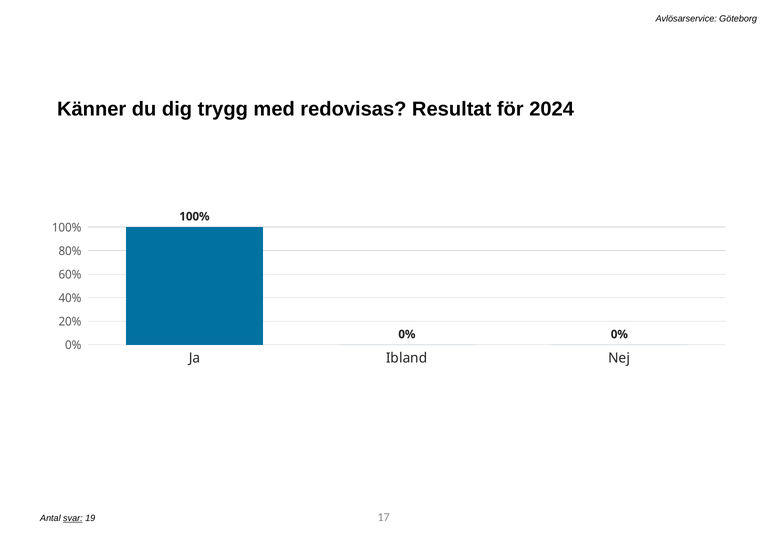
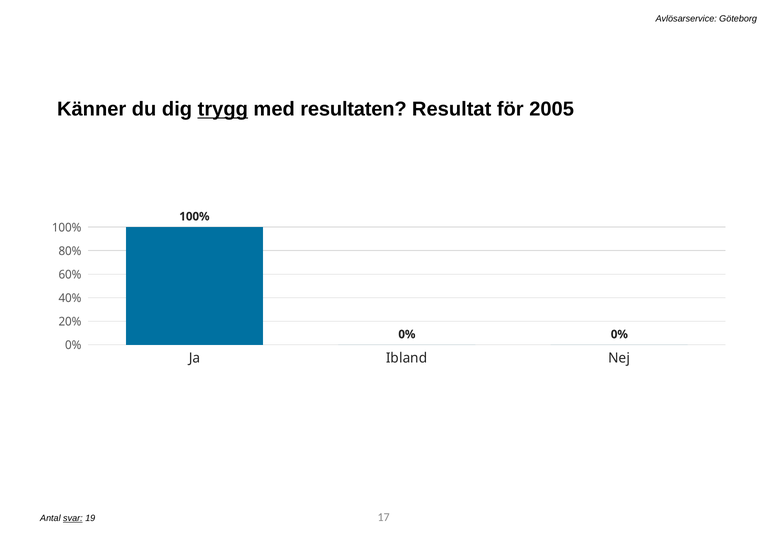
trygg underline: none -> present
redovisas: redovisas -> resultaten
2024: 2024 -> 2005
